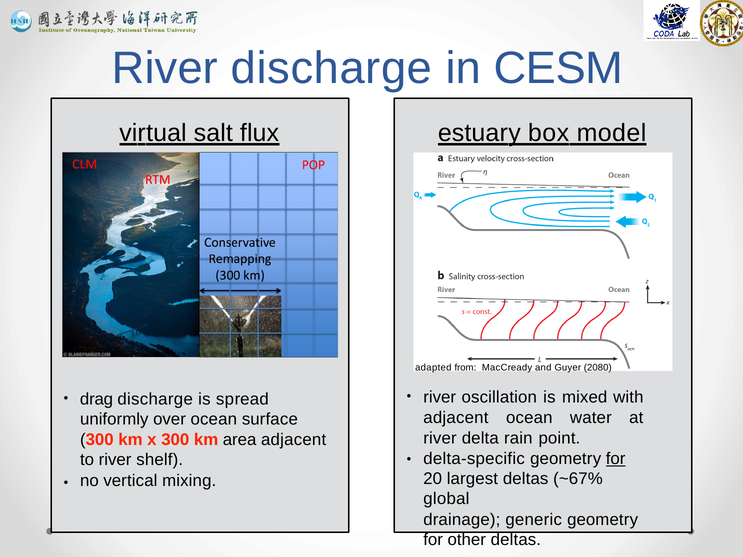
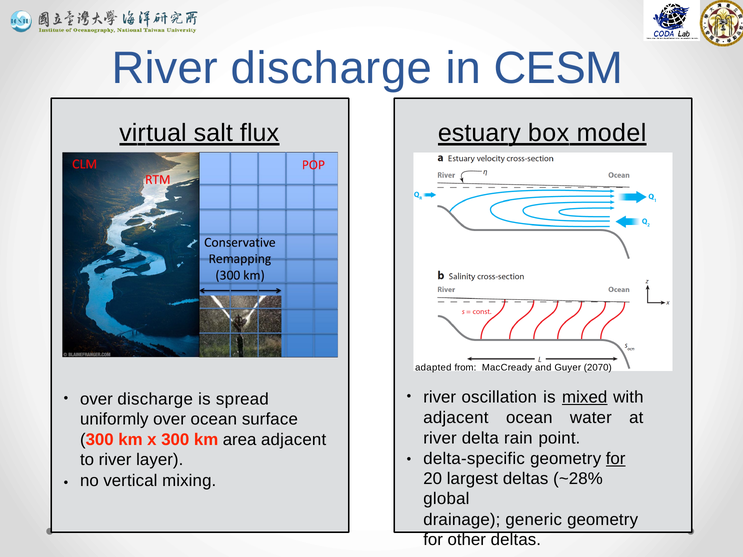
2080: 2080 -> 2070
mixed underline: none -> present
drag at (97, 399): drag -> over
shelf: shelf -> layer
~67%: ~67% -> ~28%
